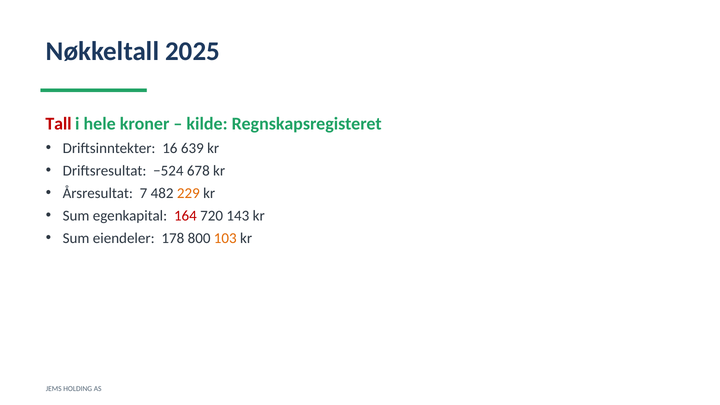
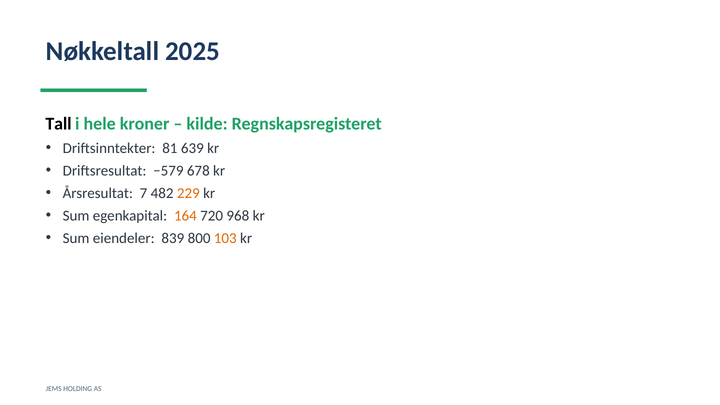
Tall colour: red -> black
16: 16 -> 81
−524: −524 -> −579
164 colour: red -> orange
143: 143 -> 968
178: 178 -> 839
